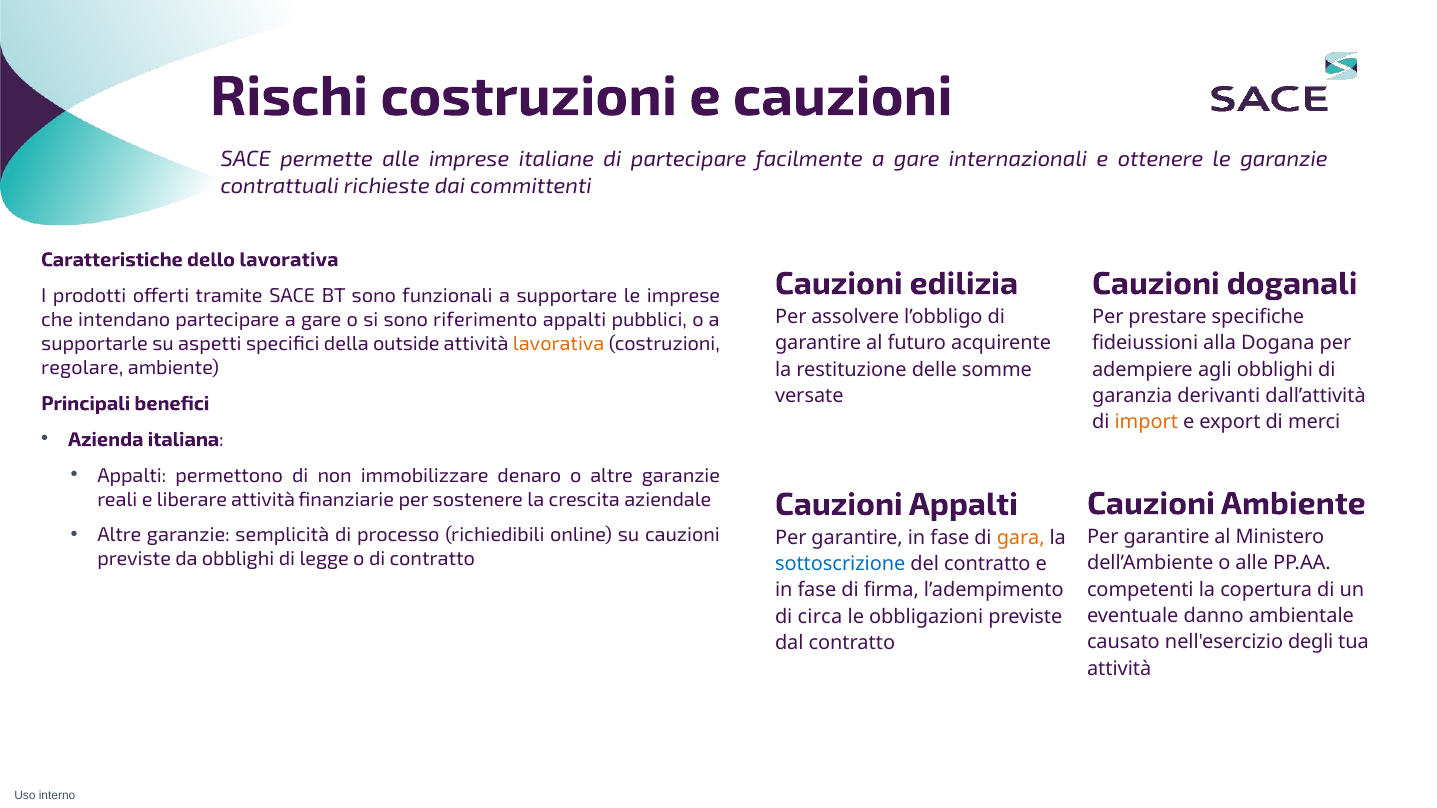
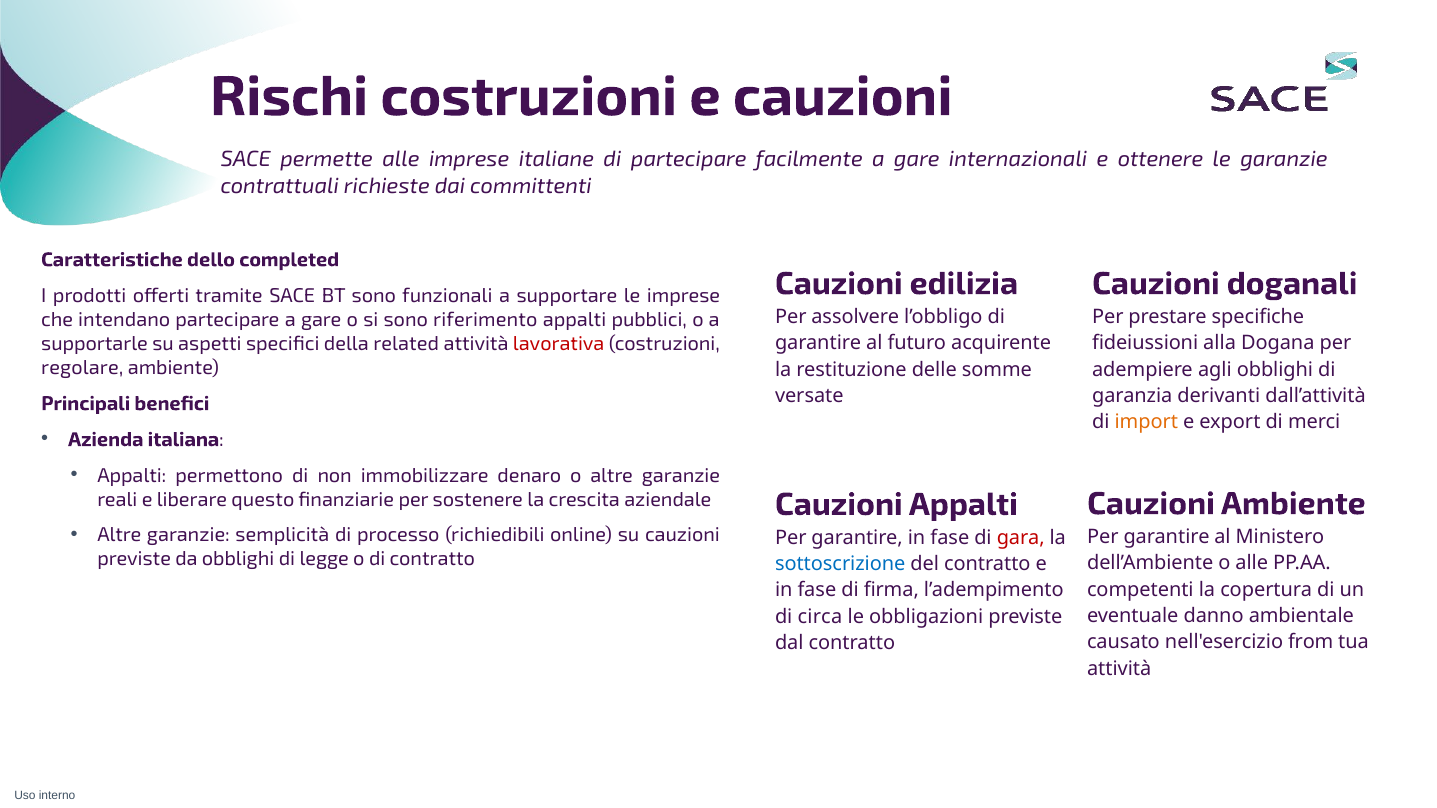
dello lavorativa: lavorativa -> completed
outside: outside -> related
lavorativa at (559, 344) colour: orange -> red
liberare attività: attività -> questo
gara colour: orange -> red
degli: degli -> from
